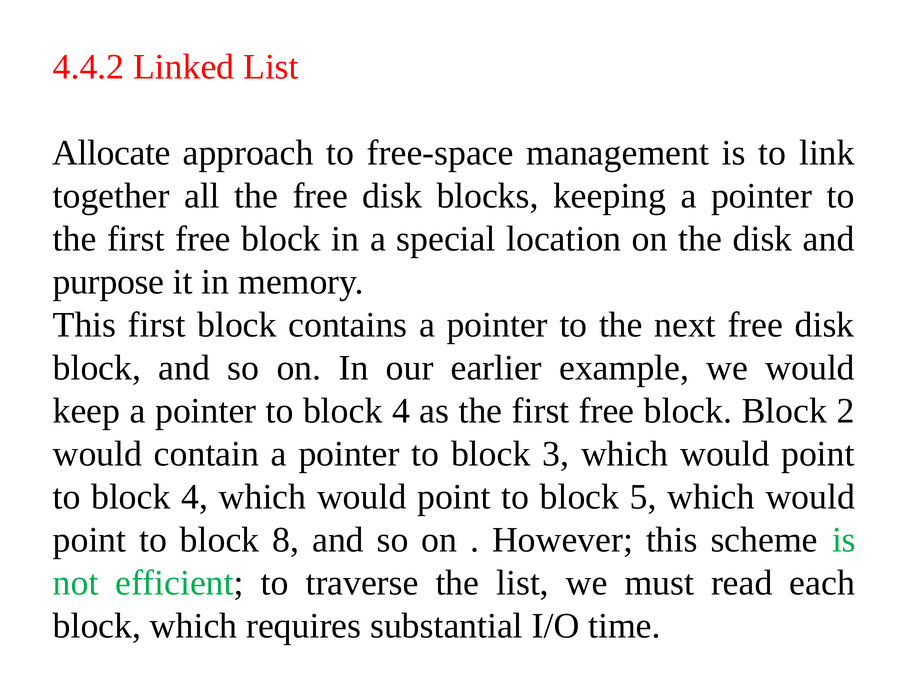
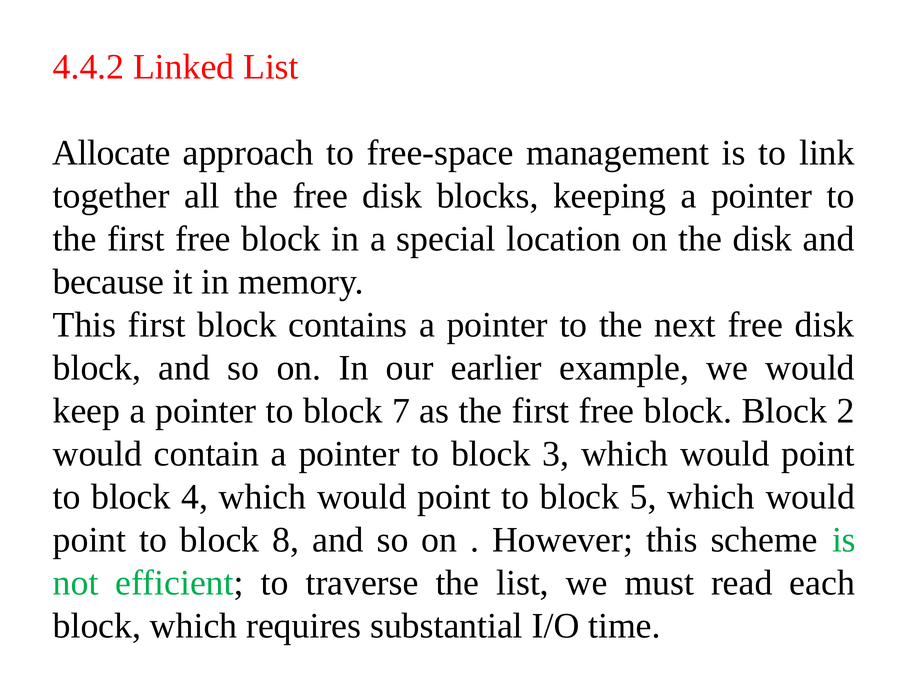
purpose: purpose -> because
pointer to block 4: 4 -> 7
